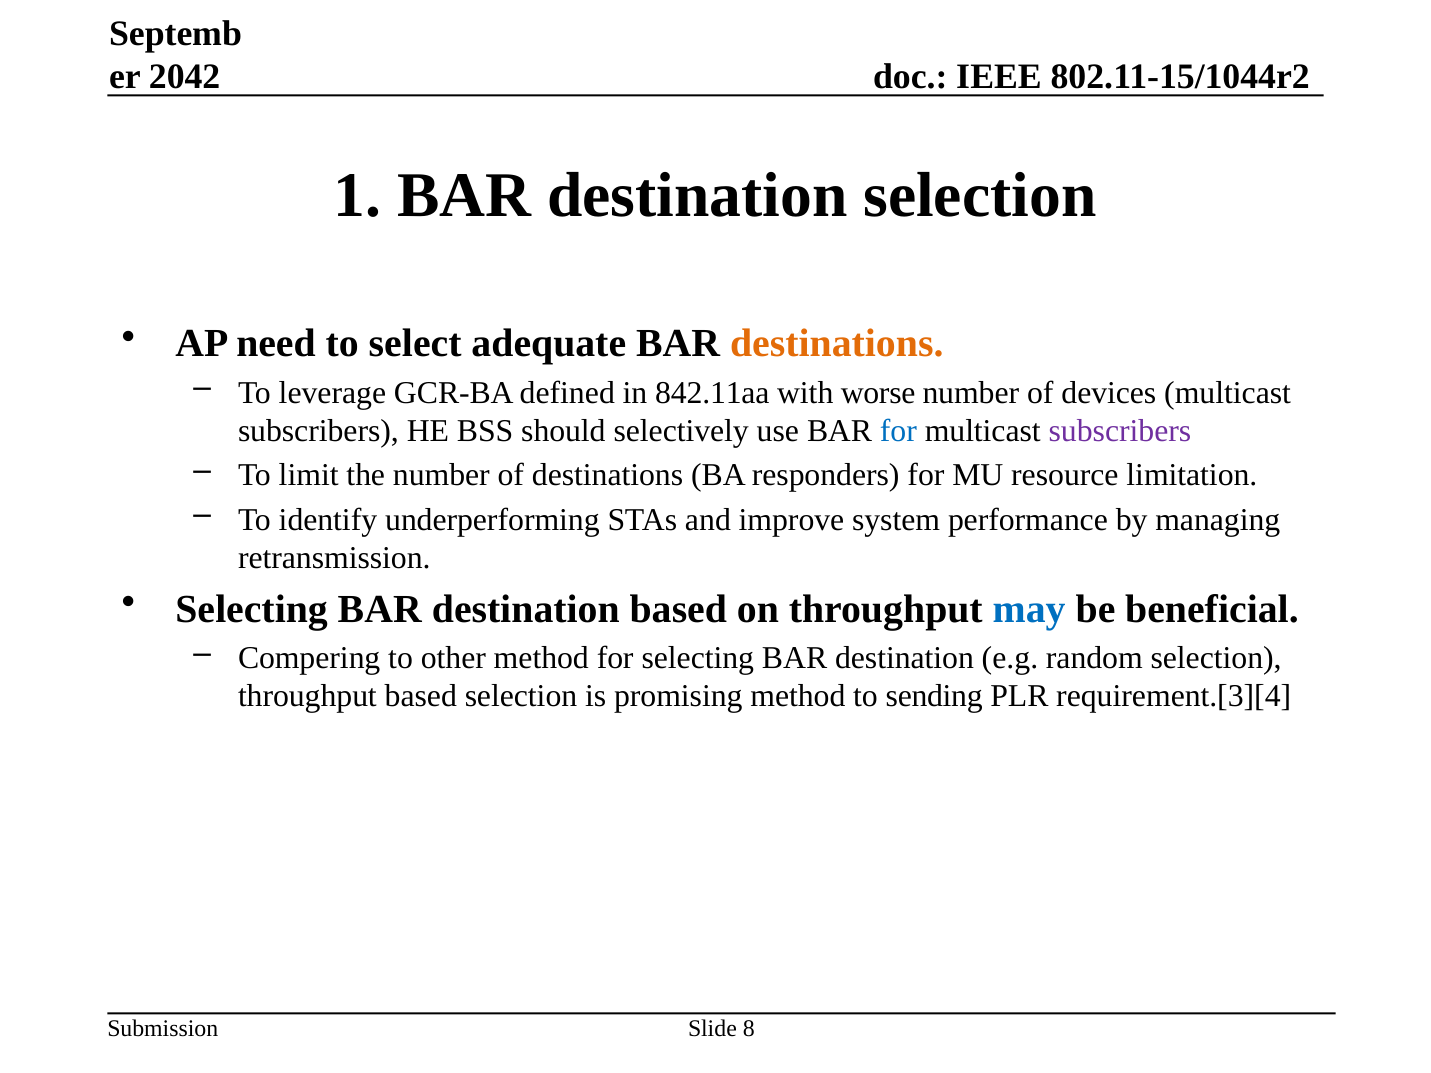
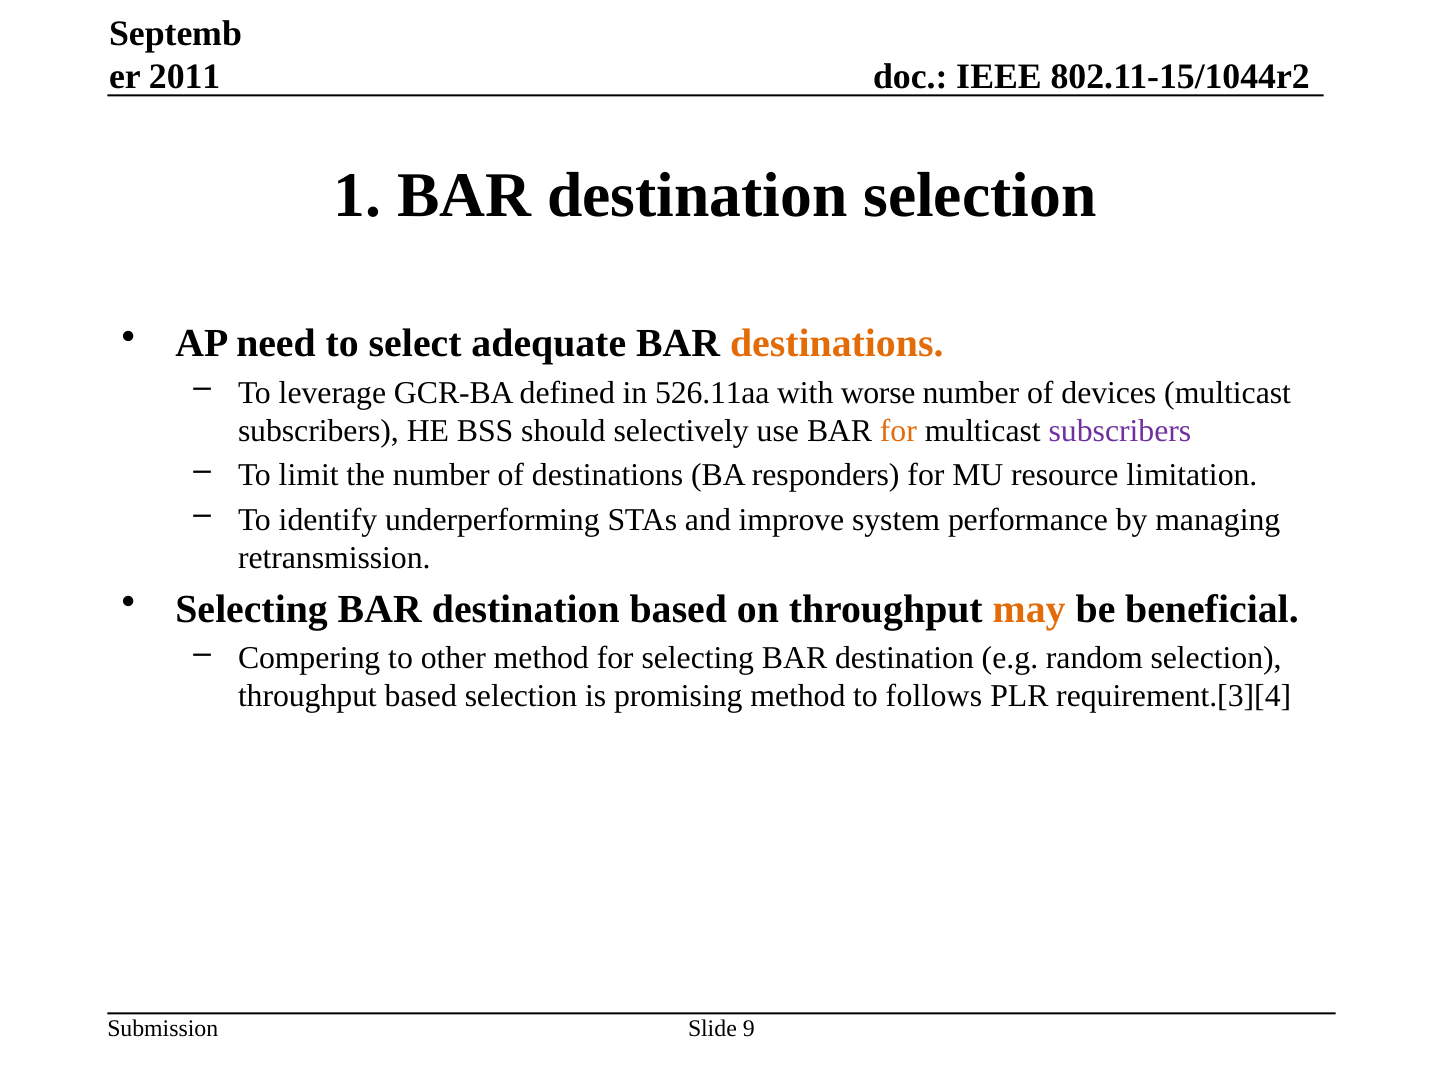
2042: 2042 -> 2011
842.11aa: 842.11aa -> 526.11aa
for at (898, 431) colour: blue -> orange
may colour: blue -> orange
sending: sending -> follows
8: 8 -> 9
